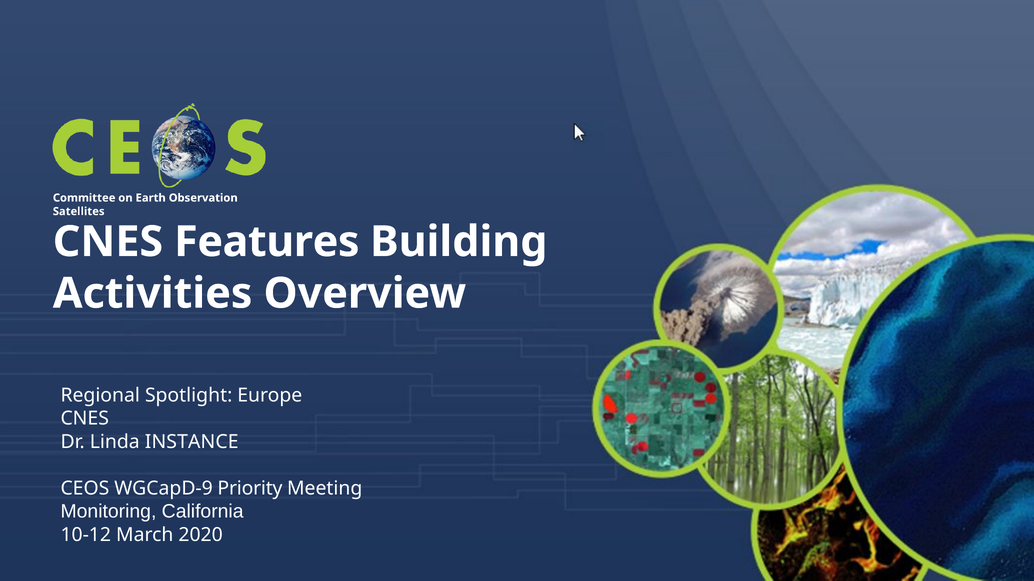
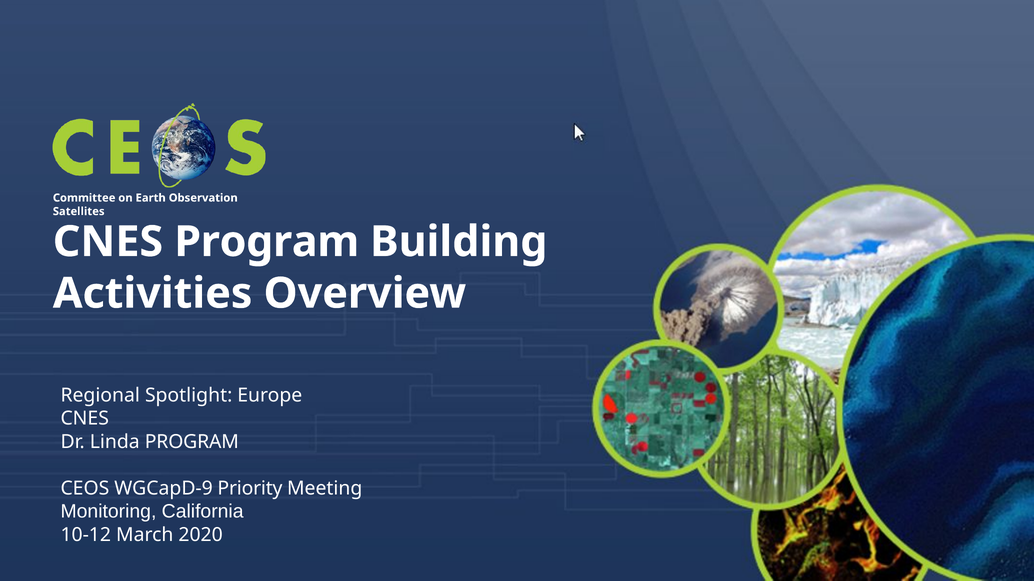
CNES Features: Features -> Program
Linda INSTANCE: INSTANCE -> PROGRAM
